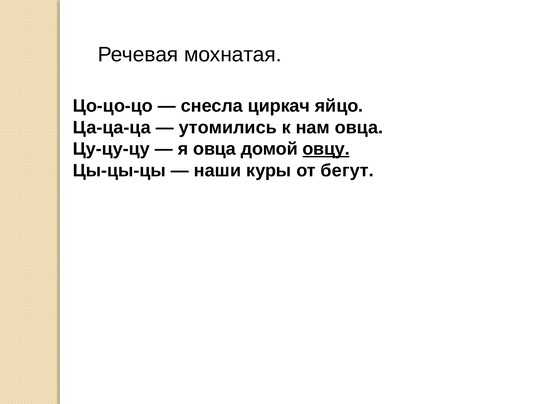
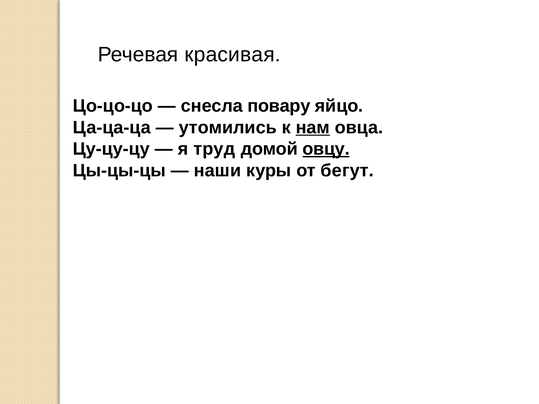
мохнатая: мохнатая -> красивая
циркач: циркач -> повару
нам underline: none -> present
я овца: овца -> труд
